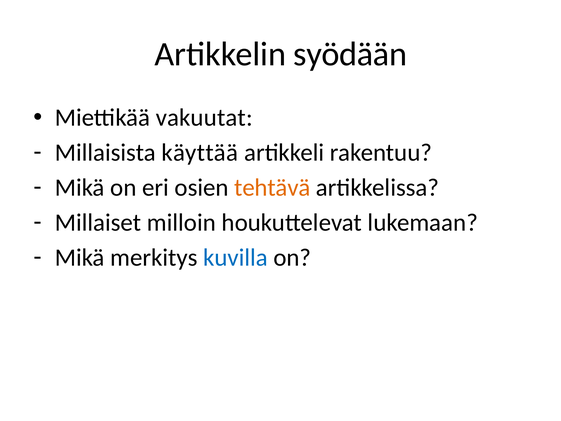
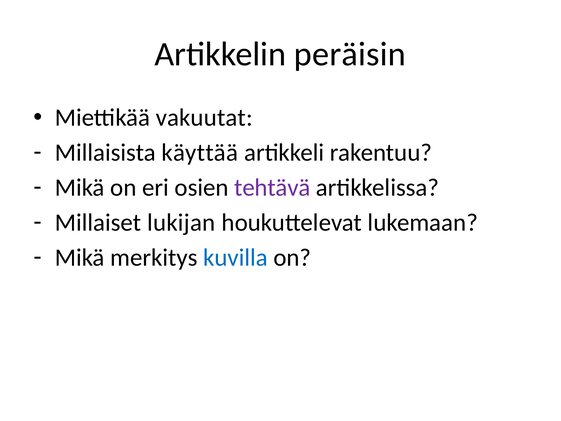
syödään: syödään -> peräisin
tehtävä colour: orange -> purple
milloin: milloin -> lukijan
